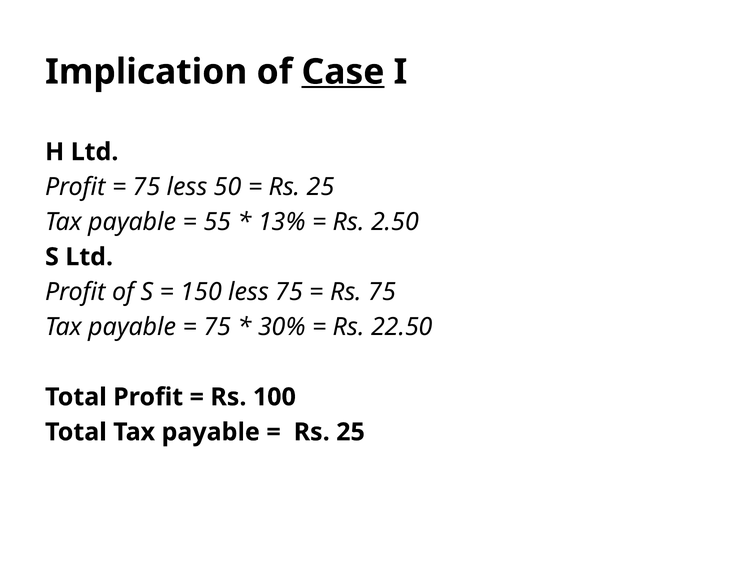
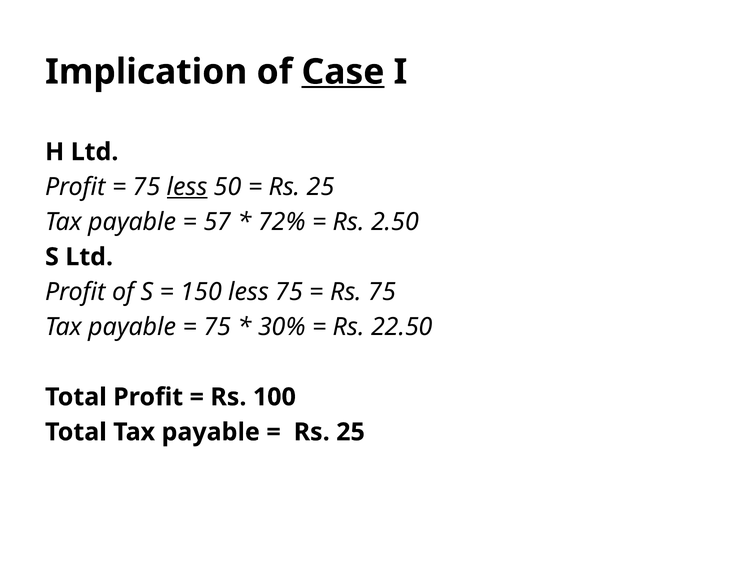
less at (187, 187) underline: none -> present
55: 55 -> 57
13%: 13% -> 72%
